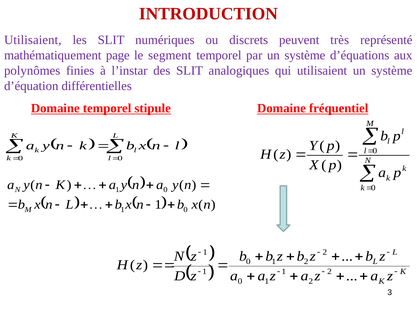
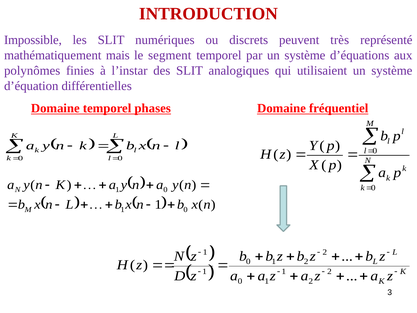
Utilisaient at (33, 40): Utilisaient -> Impossible
page: page -> mais
stipule: stipule -> phases
